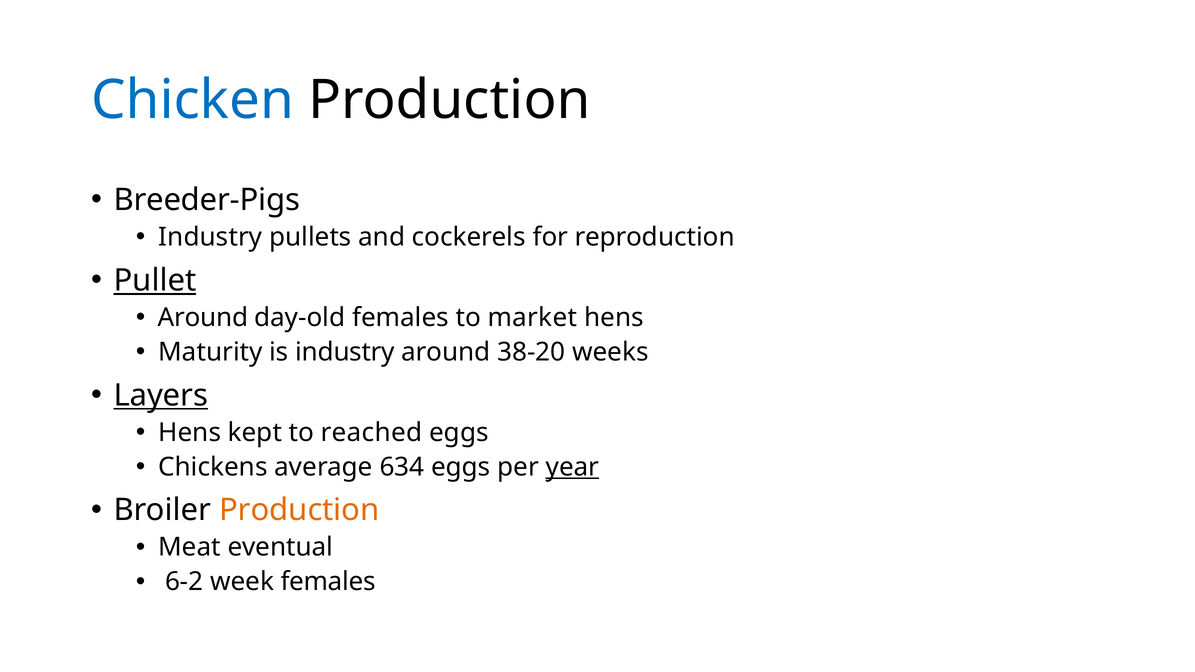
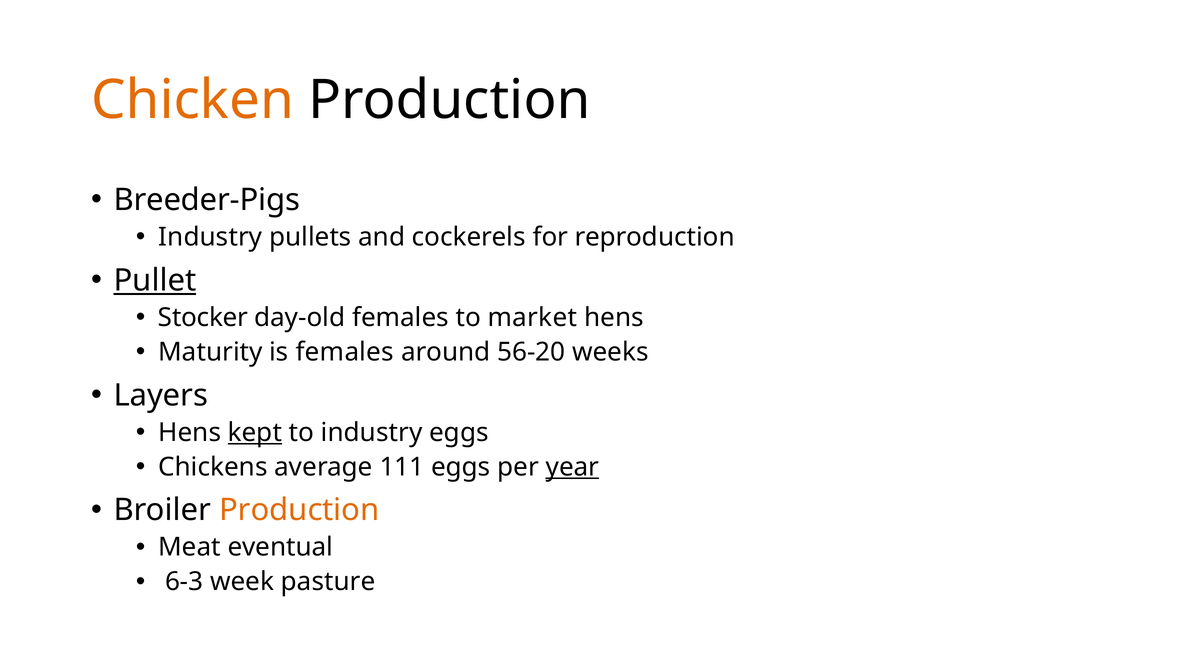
Chicken colour: blue -> orange
Around at (203, 318): Around -> Stocker
is industry: industry -> females
38-20: 38-20 -> 56-20
Layers underline: present -> none
kept underline: none -> present
to reached: reached -> industry
634: 634 -> 111
6-2: 6-2 -> 6-3
week females: females -> pasture
